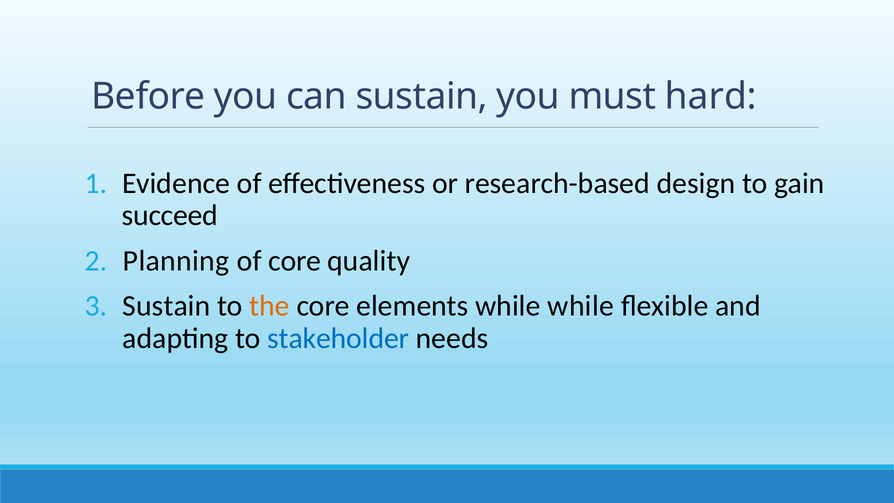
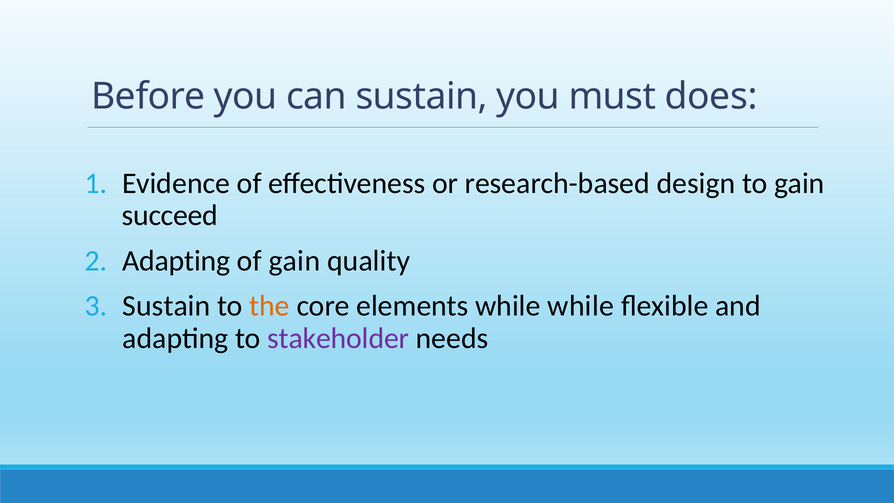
hard: hard -> does
Planning at (176, 261): Planning -> Adapting
of core: core -> gain
stakeholder colour: blue -> purple
